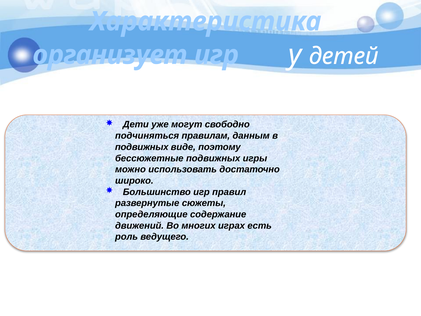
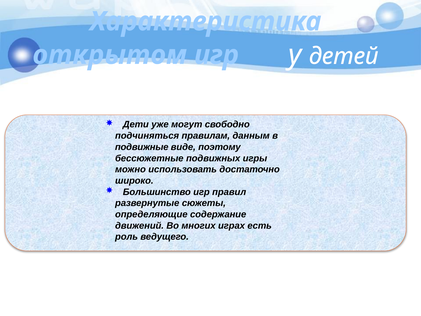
организует: организует -> открытом
подвижных at (142, 147): подвижных -> подвижные
